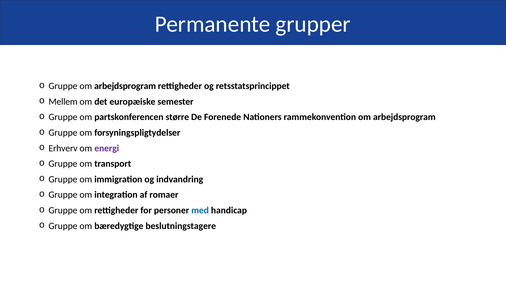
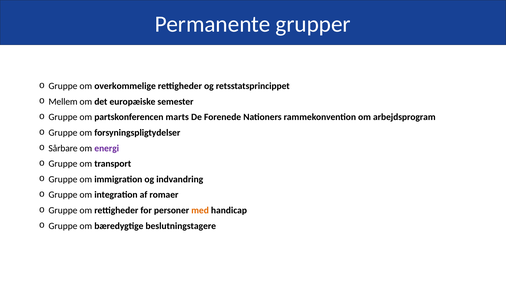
Gruppe om arbejdsprogram: arbejdsprogram -> overkommelige
større: større -> marts
Erhverv: Erhverv -> Sårbare
med colour: blue -> orange
